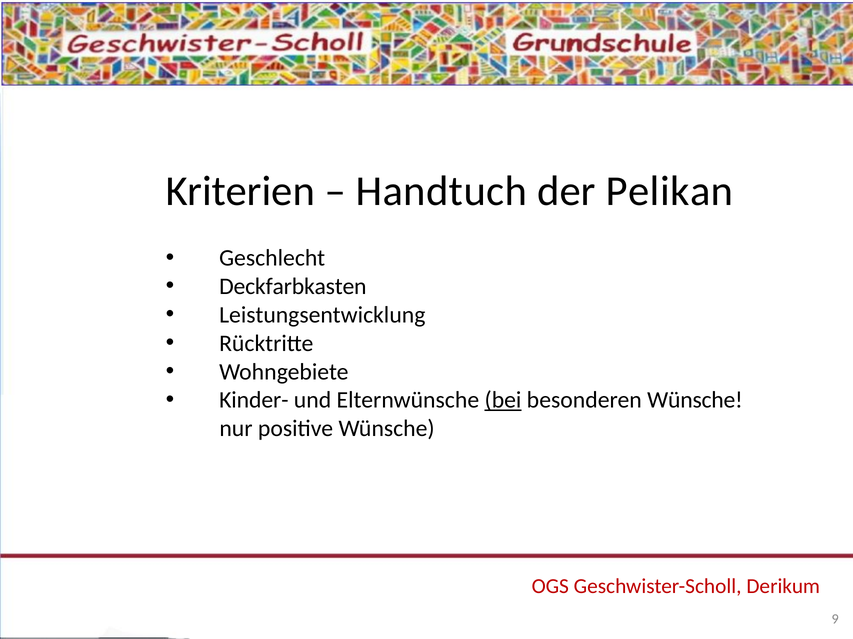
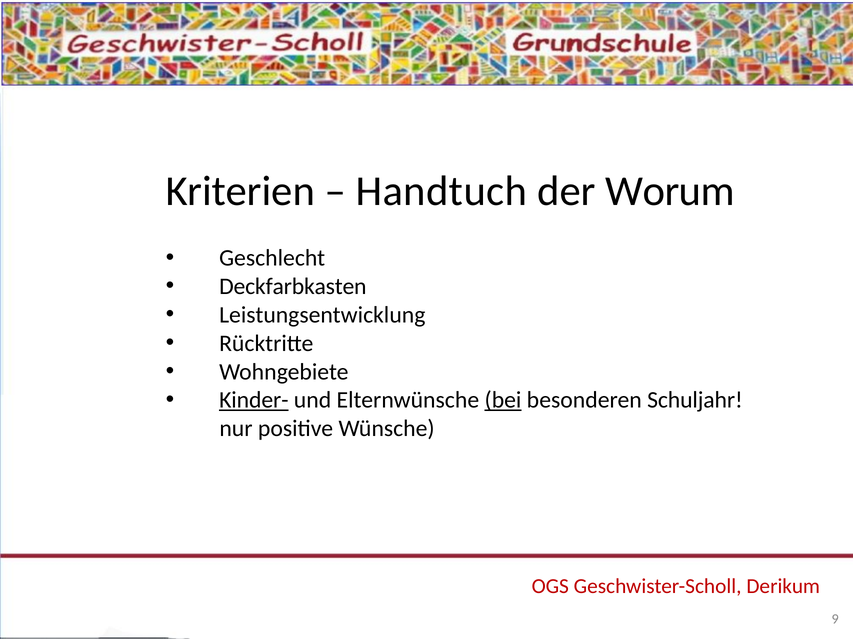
Pelikan: Pelikan -> Worum
Kinder- underline: none -> present
besonderen Wünsche: Wünsche -> Schuljahr
